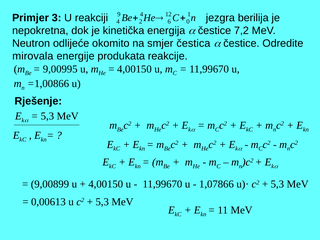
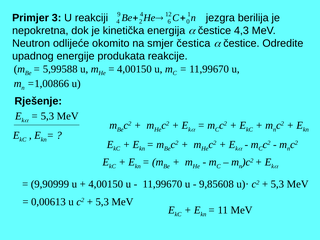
7,2: 7,2 -> 4,3
mirovala: mirovala -> upadnog
9,00995: 9,00995 -> 5,99588
9,00899: 9,00899 -> 9,90999
1,07866: 1,07866 -> 9,85608
